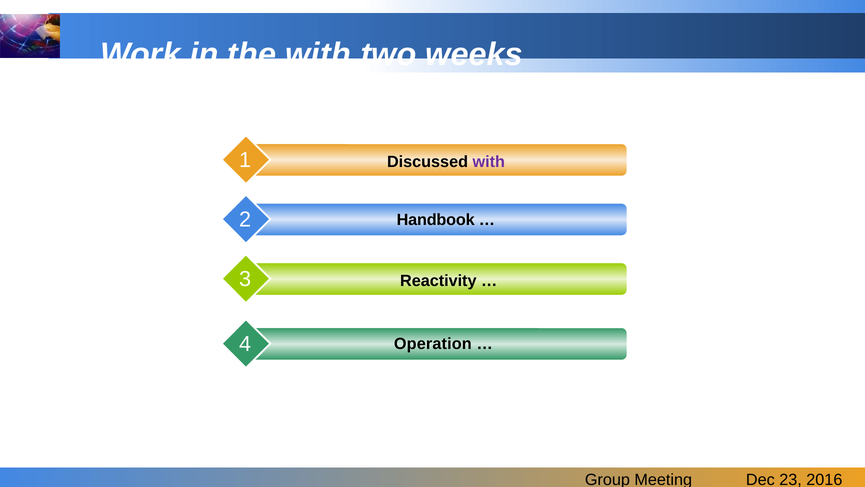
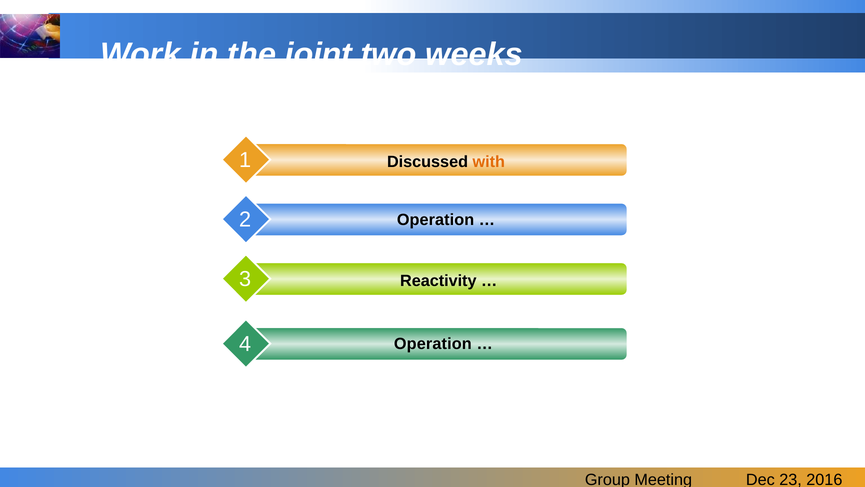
the with: with -> joint
with at (489, 162) colour: purple -> orange
Handbook at (436, 219): Handbook -> Operation
